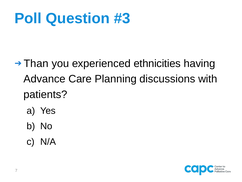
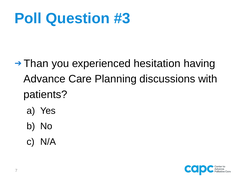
ethnicities: ethnicities -> hesitation
